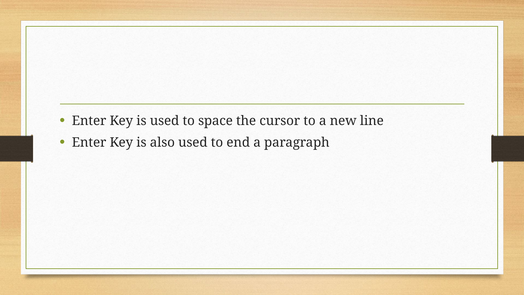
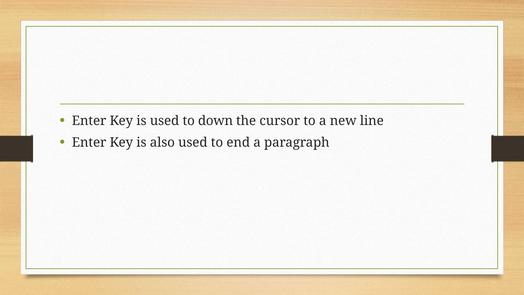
space: space -> down
